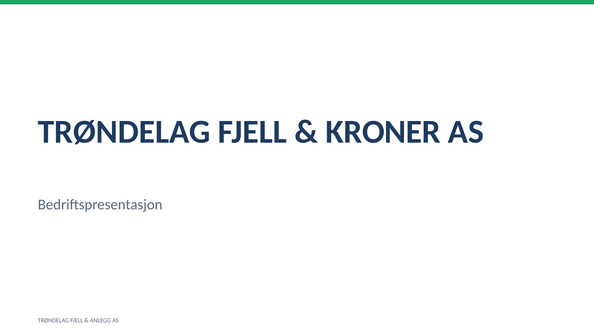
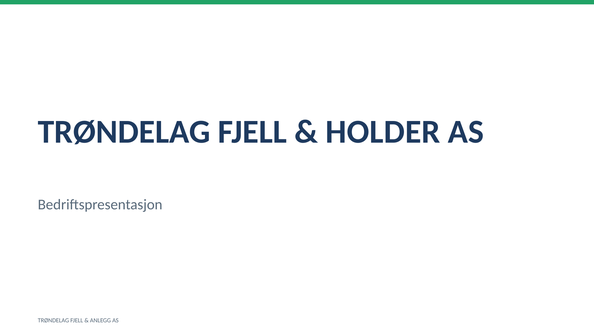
KRONER: KRONER -> HOLDER
